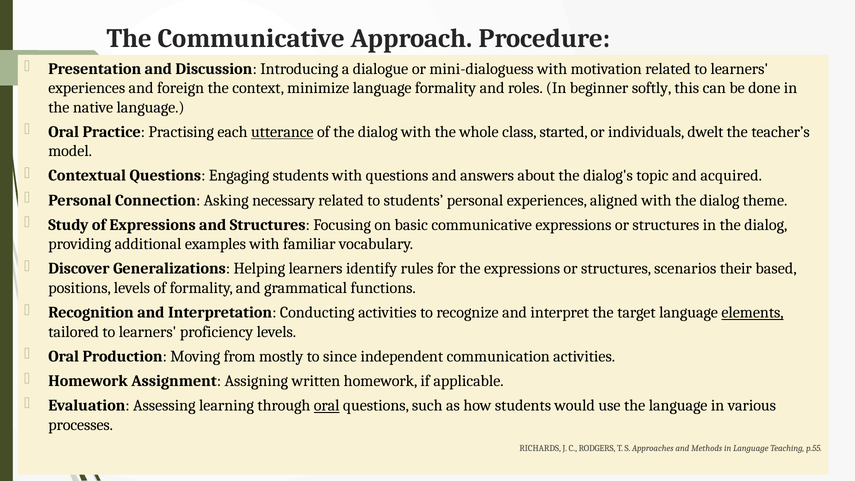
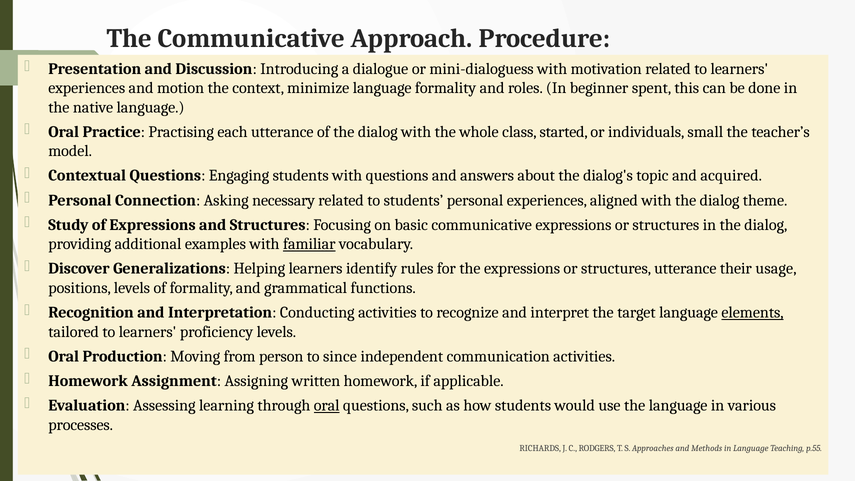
foreign: foreign -> motion
softly: softly -> spent
utterance at (282, 132) underline: present -> none
dwelt: dwelt -> small
familiar underline: none -> present
structures scenarios: scenarios -> utterance
based: based -> usage
mostly: mostly -> person
